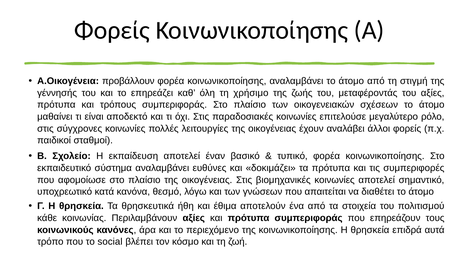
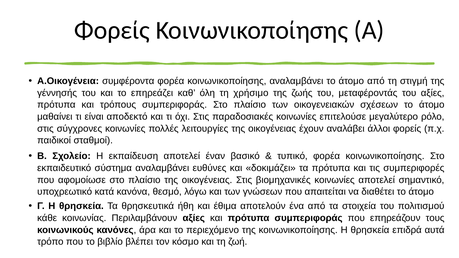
προβάλλουν: προβάλλουν -> συμφέροντα
social: social -> βιβλίο
